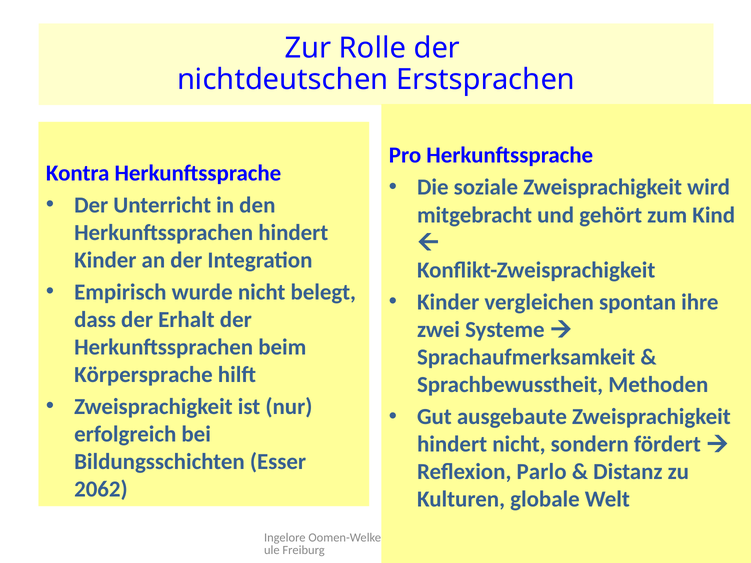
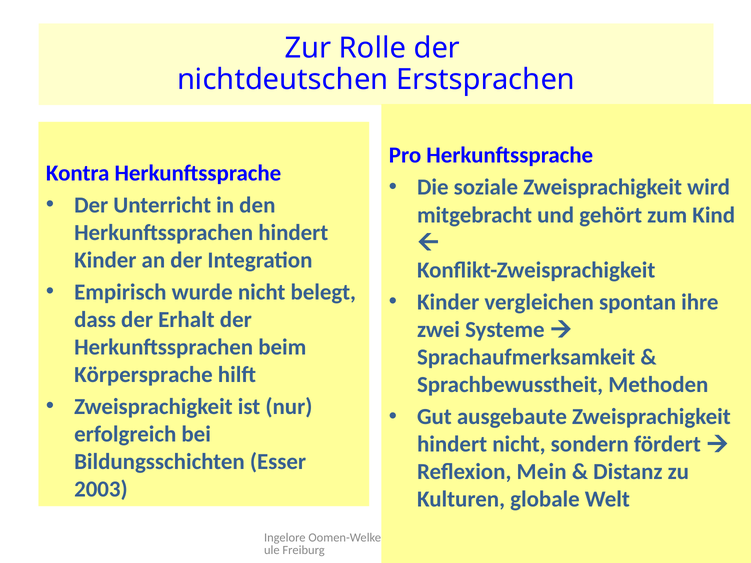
Parlo: Parlo -> Mein
2062: 2062 -> 2003
